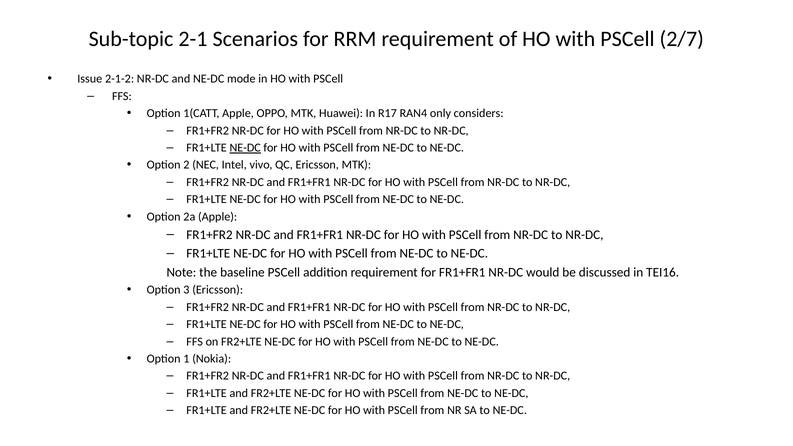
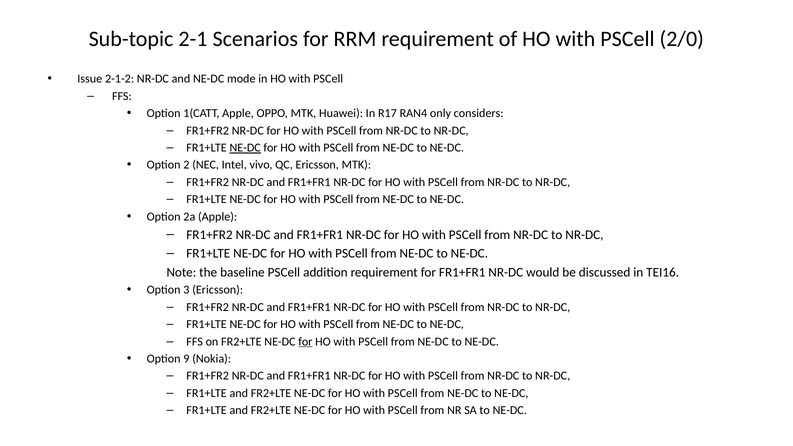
2/7: 2/7 -> 2/0
for at (305, 342) underline: none -> present
1: 1 -> 9
